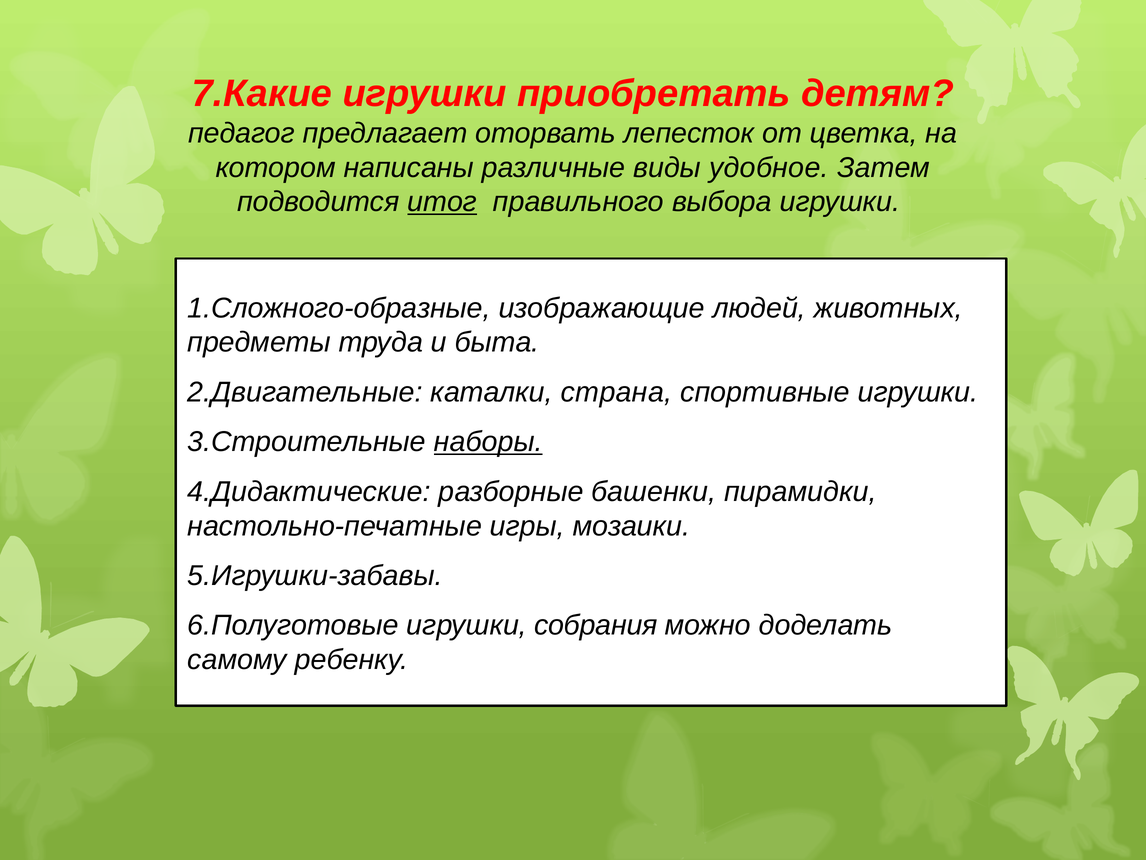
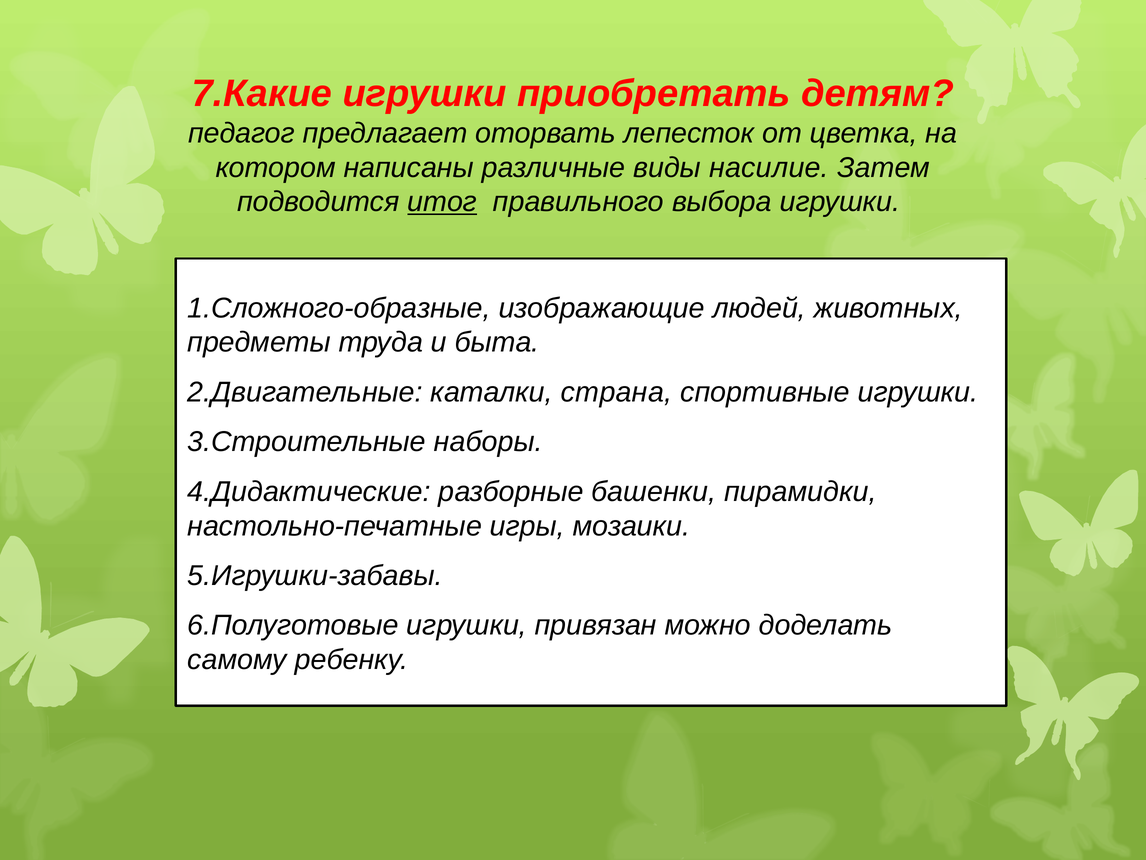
удобное: удобное -> насилие
наборы underline: present -> none
собрания: собрания -> привязан
